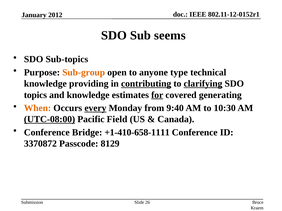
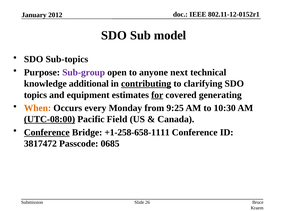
seems: seems -> model
Sub-group colour: orange -> purple
type: type -> next
providing: providing -> additional
clarifying underline: present -> none
and knowledge: knowledge -> equipment
every underline: present -> none
9:40: 9:40 -> 9:25
Conference at (47, 133) underline: none -> present
+1-410-658-1111: +1-410-658-1111 -> +1-258-658-1111
3370872: 3370872 -> 3817472
8129: 8129 -> 0685
